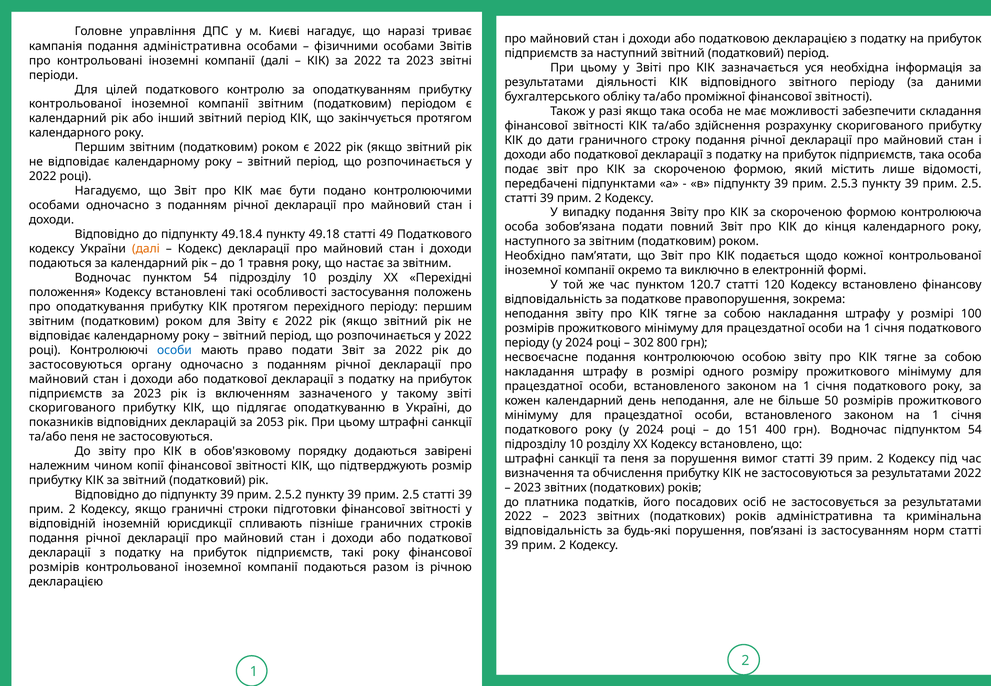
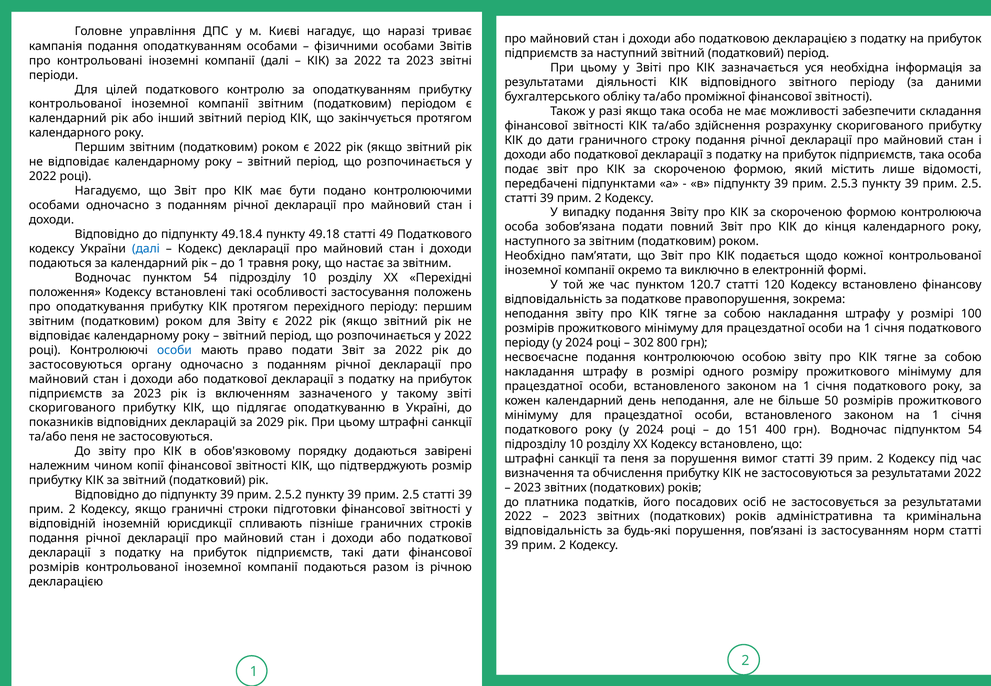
подання адміністративна: адміністративна -> оподаткуванням
далі at (146, 249) colour: orange -> blue
2053: 2053 -> 2029
такі року: року -> дати
